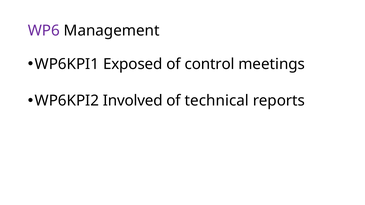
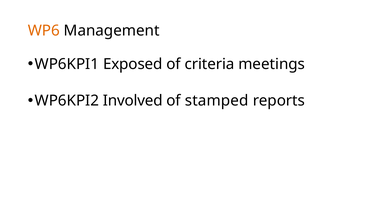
WP6 colour: purple -> orange
control: control -> criteria
technical: technical -> stamped
